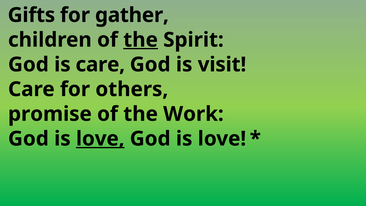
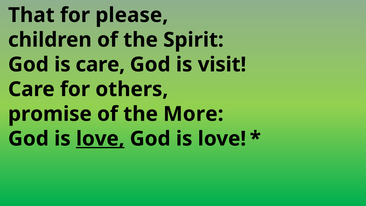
Gifts: Gifts -> That
gather: gather -> please
the at (141, 40) underline: present -> none
Work: Work -> More
